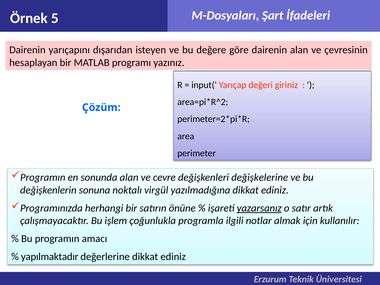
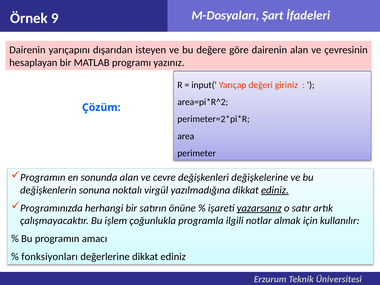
5: 5 -> 9
ediniz at (275, 190) underline: none -> present
yapılmaktadır: yapılmaktadır -> fonksiyonları
